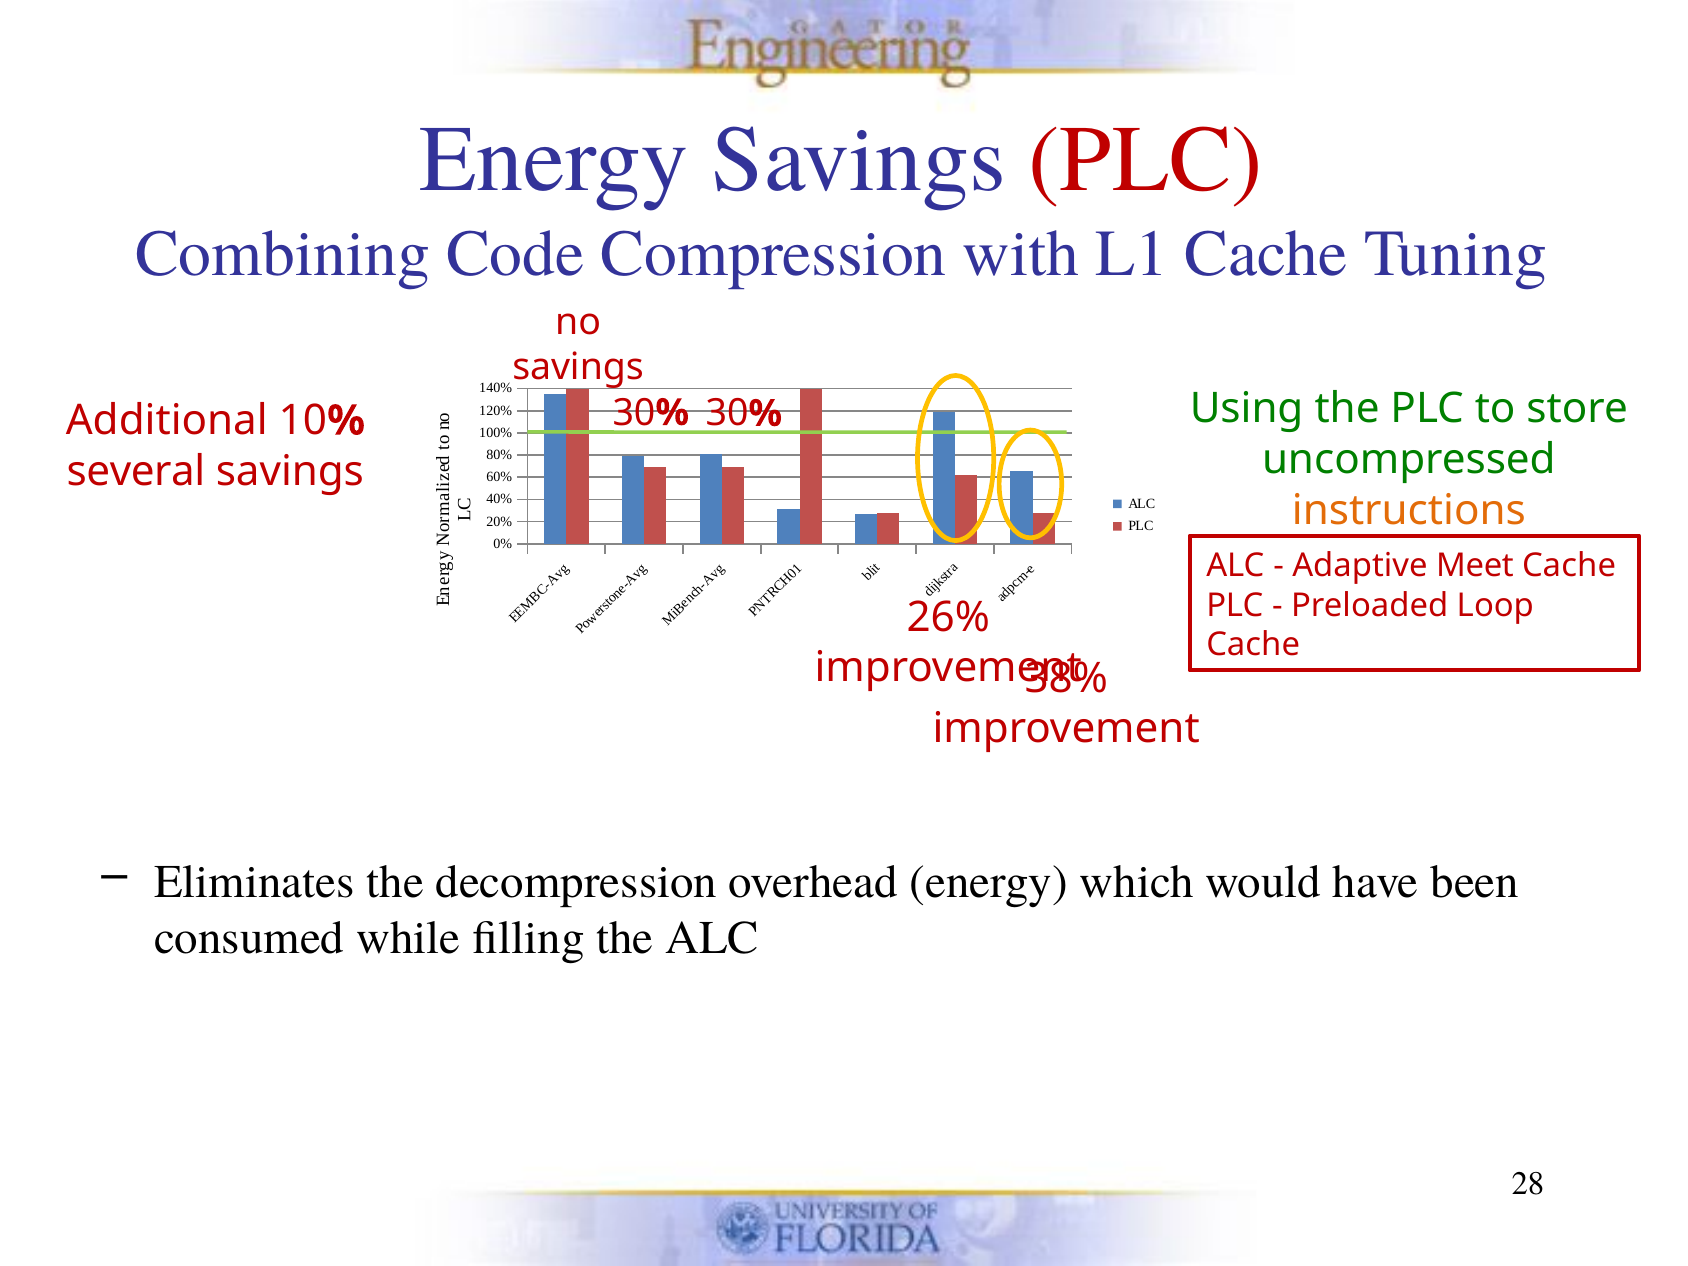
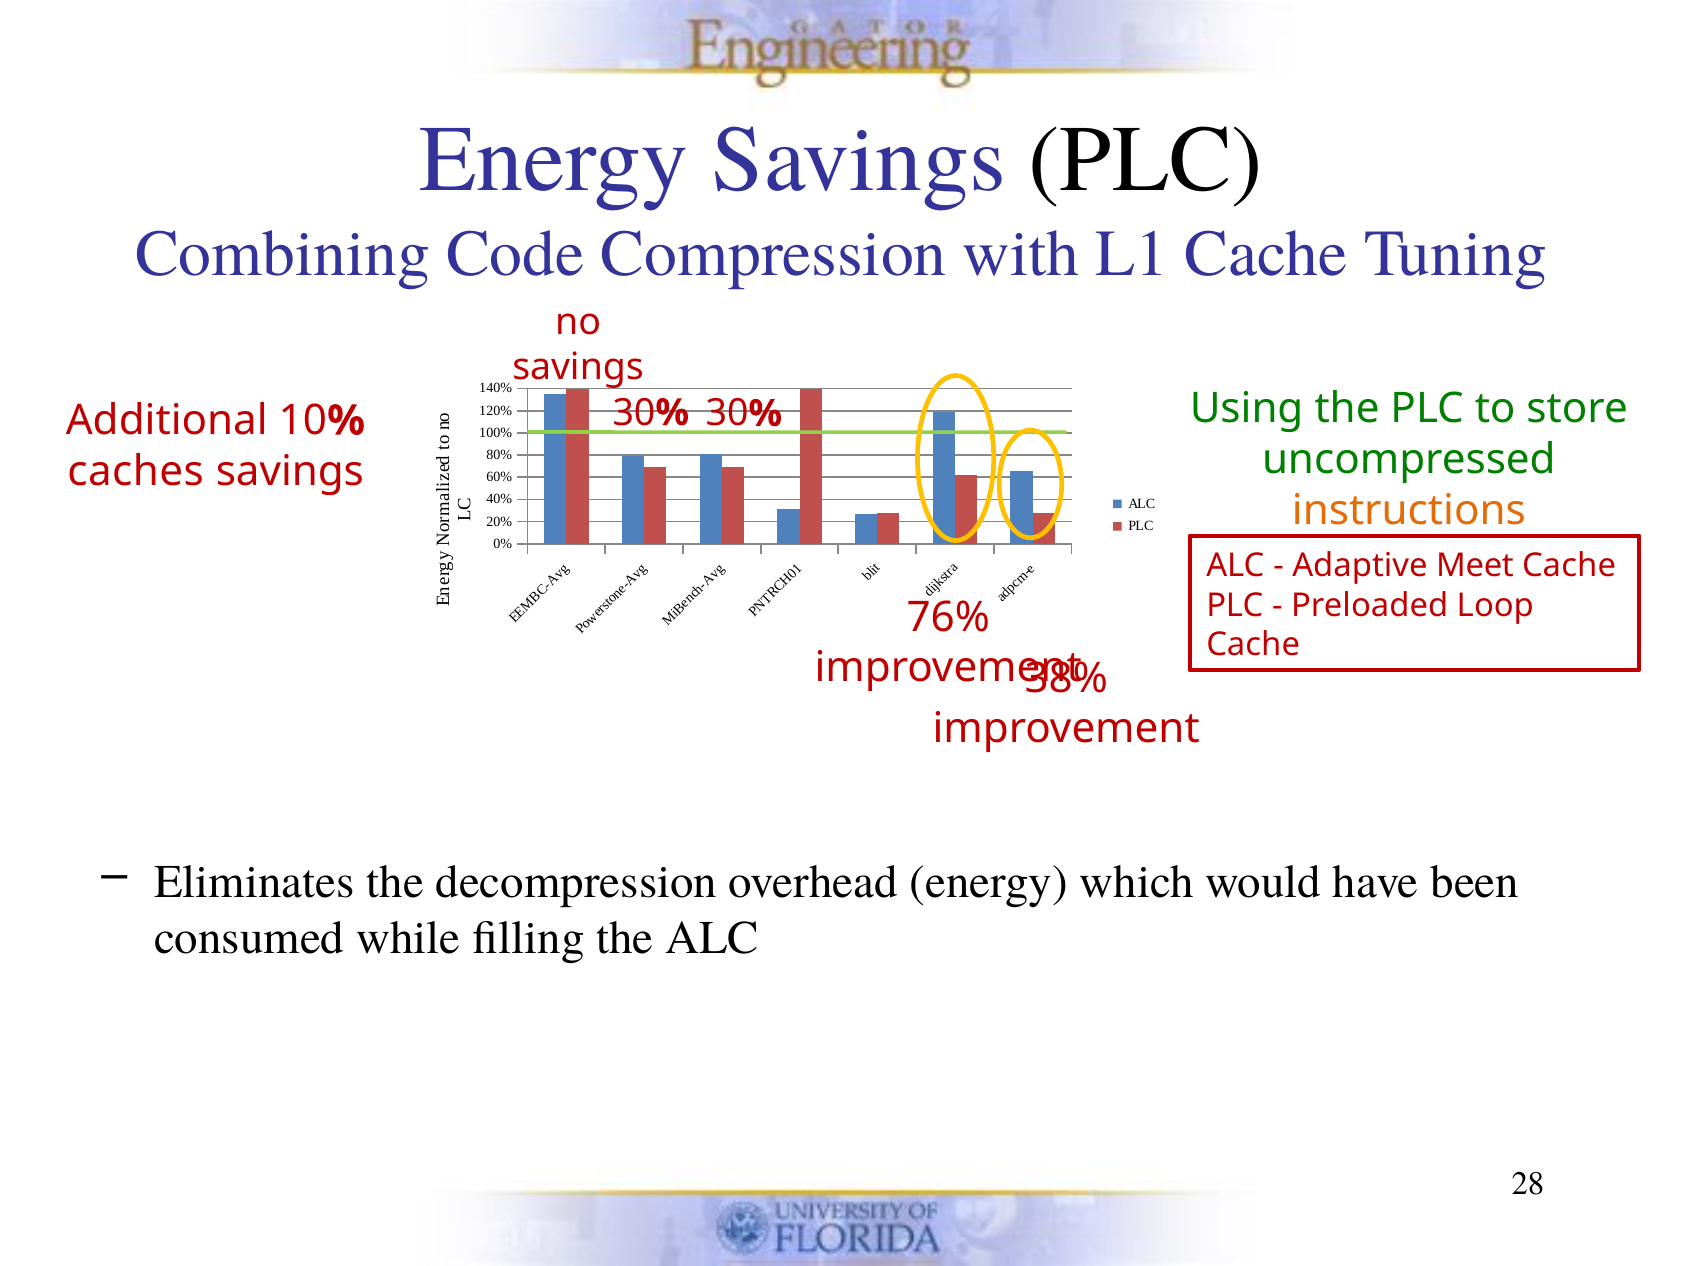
PLC at (1146, 160) colour: red -> black
several: several -> caches
26%: 26% -> 76%
